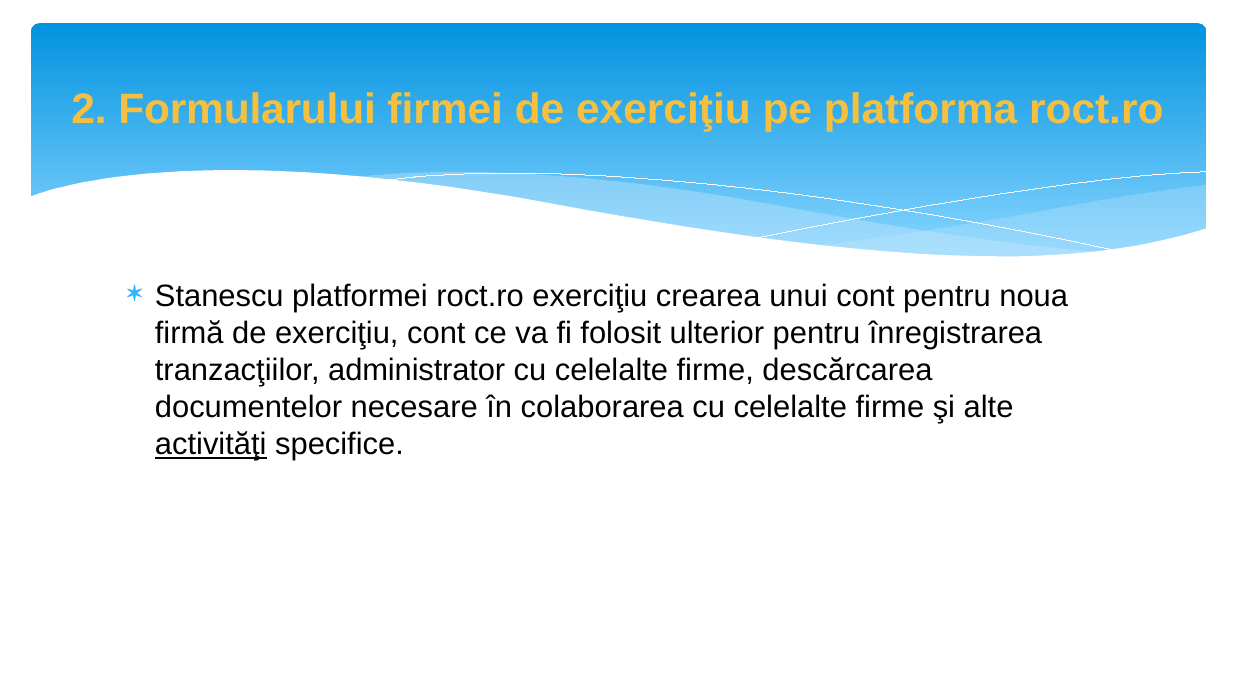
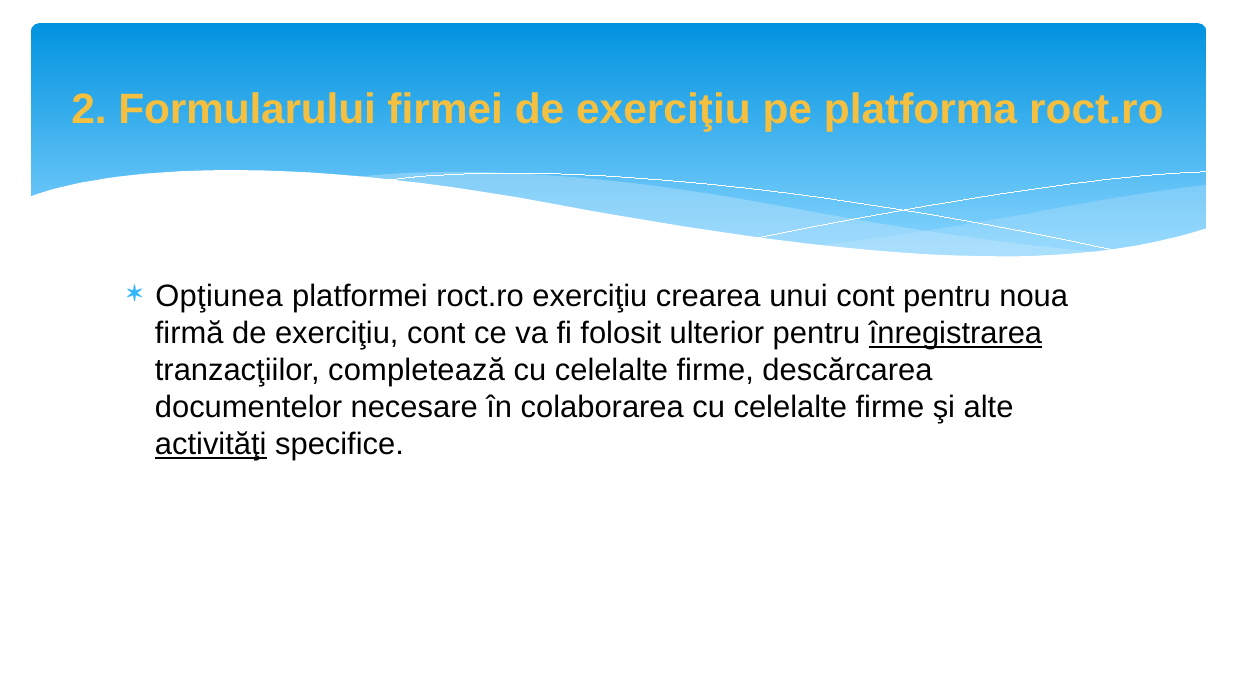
Stanescu: Stanescu -> Opţiunea
înregistrarea underline: none -> present
administrator: administrator -> completează
